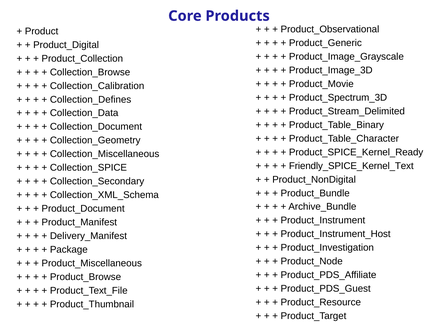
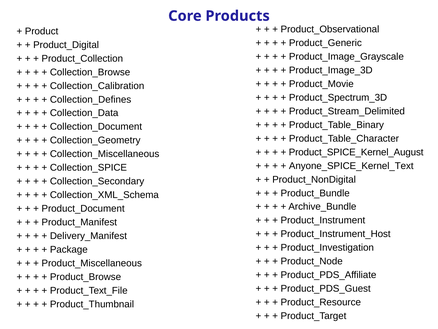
Product_SPICE_Kernel_Ready: Product_SPICE_Kernel_Ready -> Product_SPICE_Kernel_August
Friendly_SPICE_Kernel_Text: Friendly_SPICE_Kernel_Text -> Anyone_SPICE_Kernel_Text
